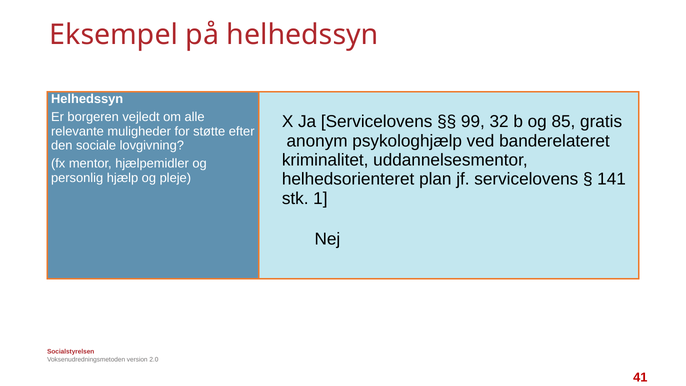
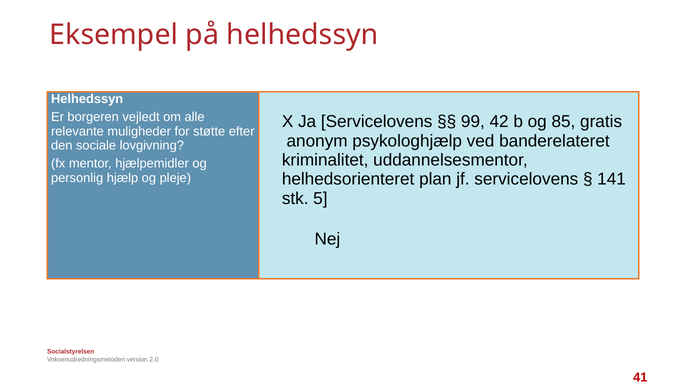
32: 32 -> 42
1: 1 -> 5
